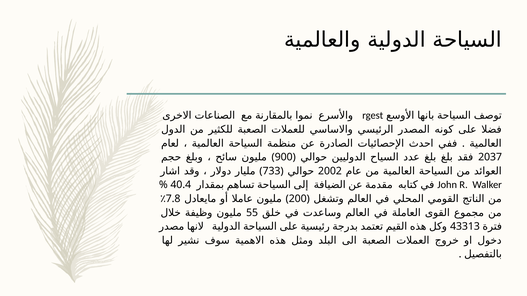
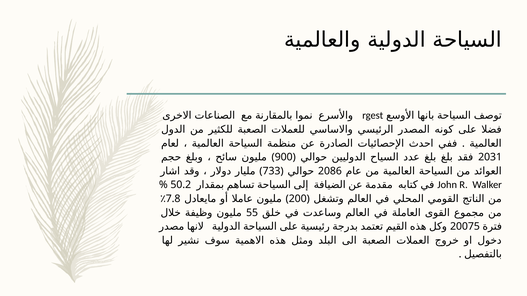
2037: 2037 -> 2031
2002: 2002 -> 2086
40.4: 40.4 -> 50.2
43313: 43313 -> 20075
